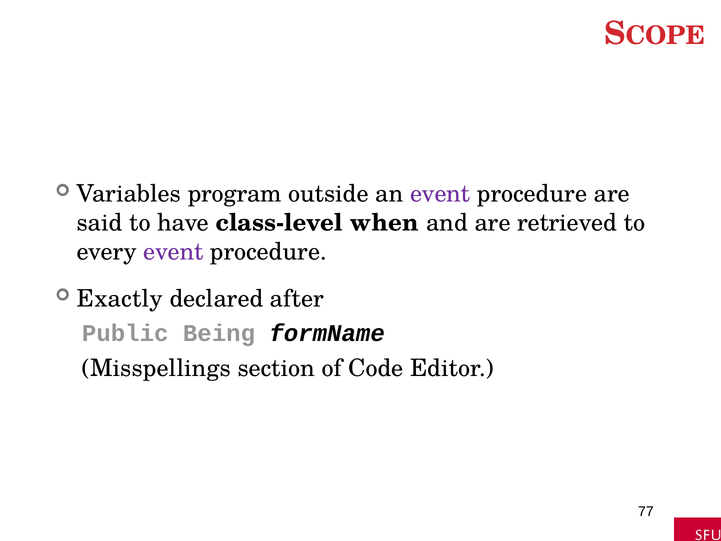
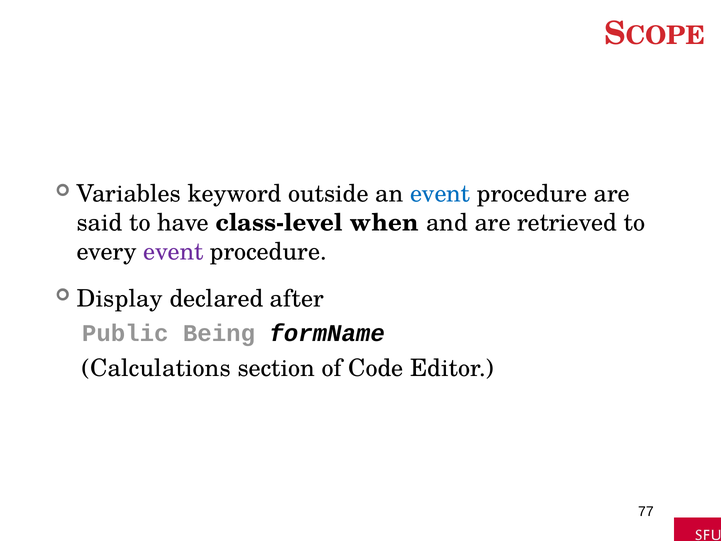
program: program -> keyword
event at (440, 194) colour: purple -> blue
Exactly: Exactly -> Display
Misspellings: Misspellings -> Calculations
